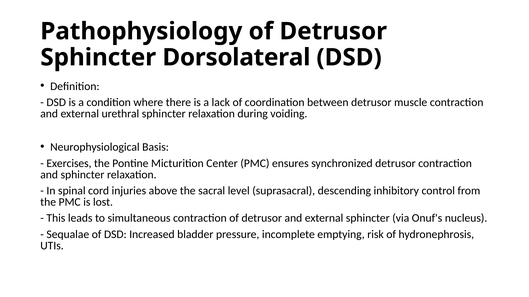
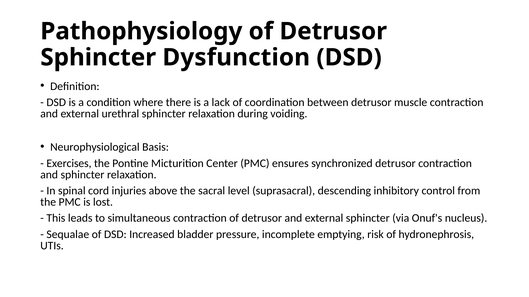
Dorsolateral: Dorsolateral -> Dysfunction
